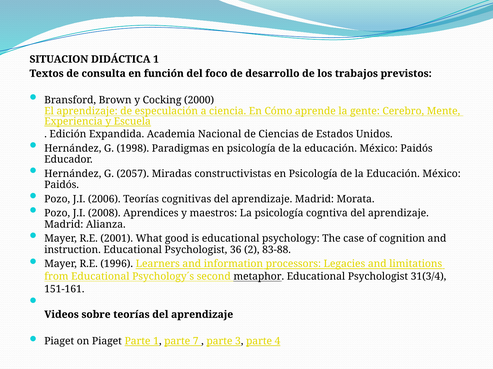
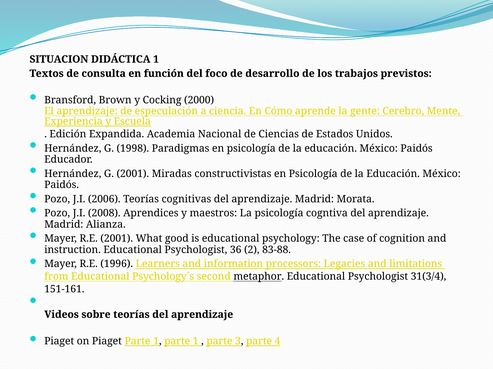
G 2057: 2057 -> 2001
1 parte 7: 7 -> 1
